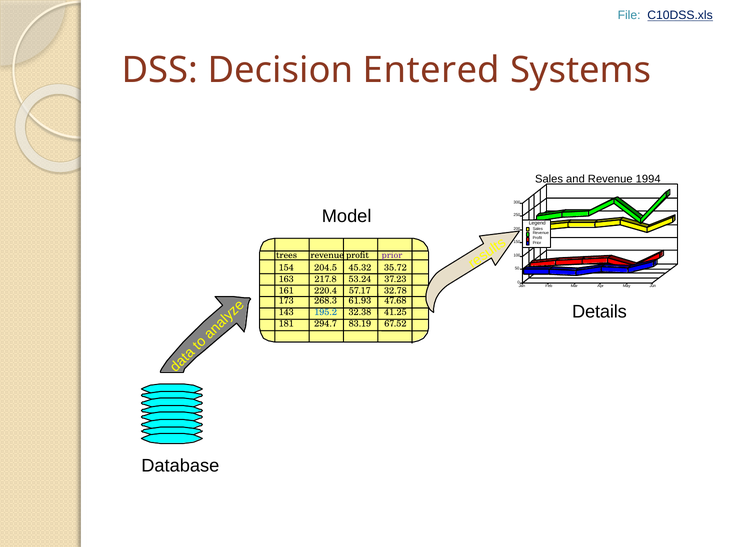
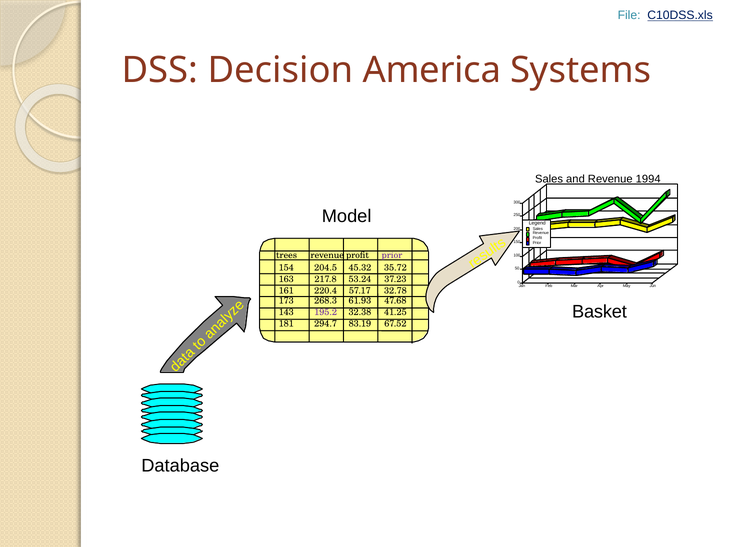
Entered: Entered -> America
Details: Details -> Basket
195.2 colour: blue -> purple
